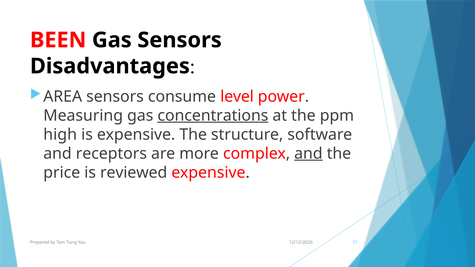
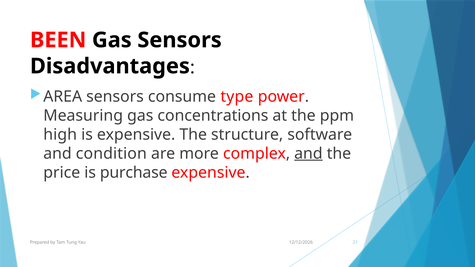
level: level -> type
concentrations underline: present -> none
receptors: receptors -> condition
reviewed: reviewed -> purchase
